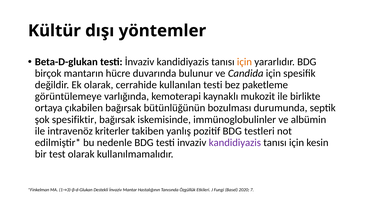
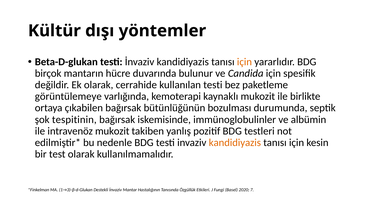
spesifiktir: spesifiktir -> tespitinin
intravenöz kriterler: kriterler -> mukozit
kandidiyazis at (235, 143) colour: purple -> orange
